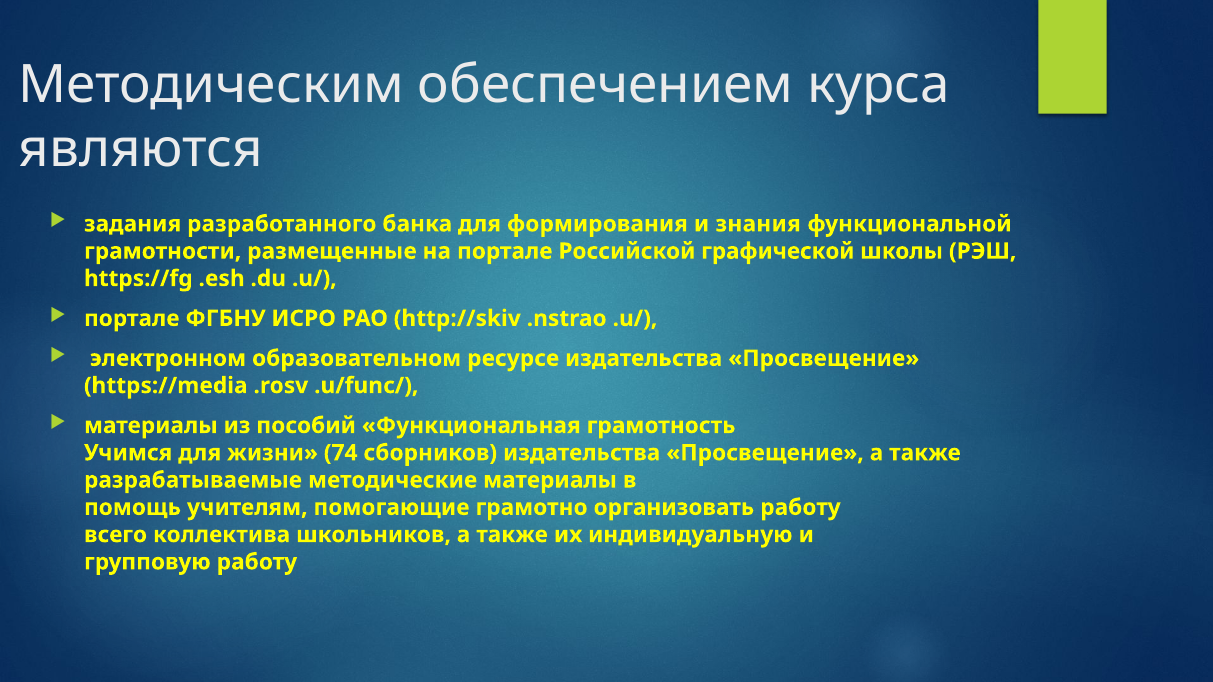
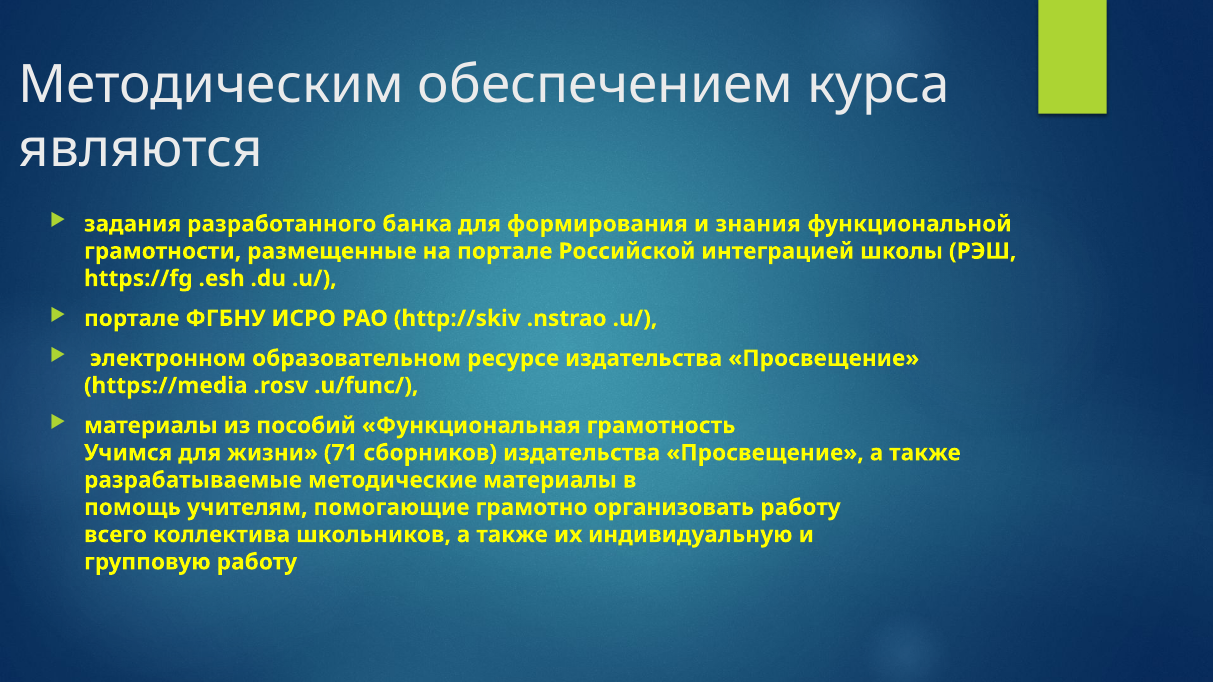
графической: графической -> интеграцией
74: 74 -> 71
